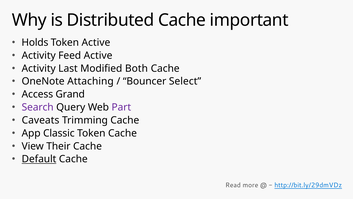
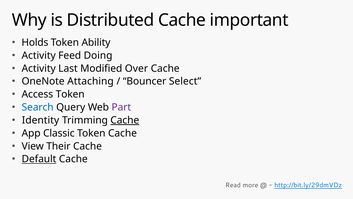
Token Active: Active -> Ability
Feed Active: Active -> Doing
Both: Both -> Over
Access Grand: Grand -> Token
Search colour: purple -> blue
Caveats: Caveats -> Identity
Cache at (125, 120) underline: none -> present
